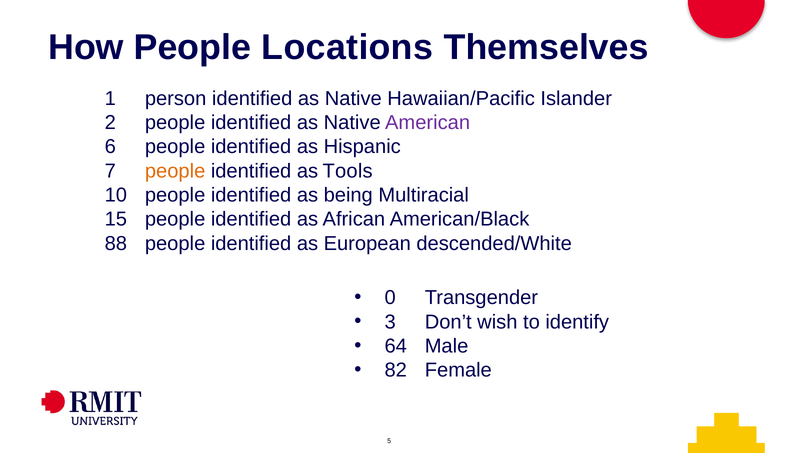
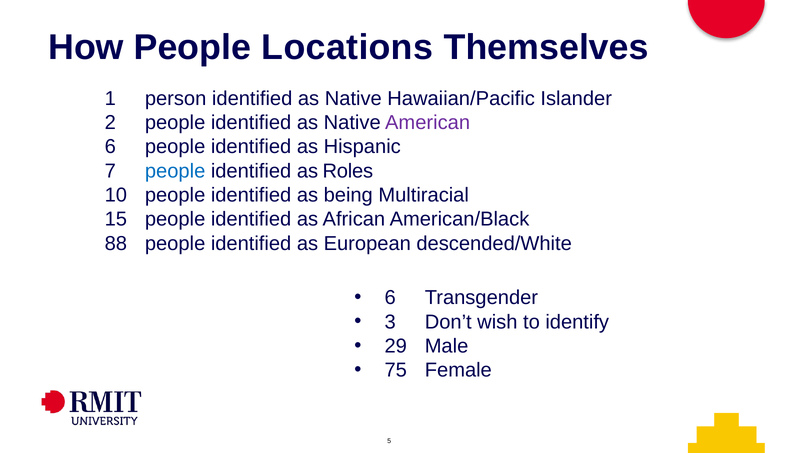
people at (175, 171) colour: orange -> blue
Tools: Tools -> Roles
0 at (390, 298): 0 -> 6
64: 64 -> 29
82: 82 -> 75
